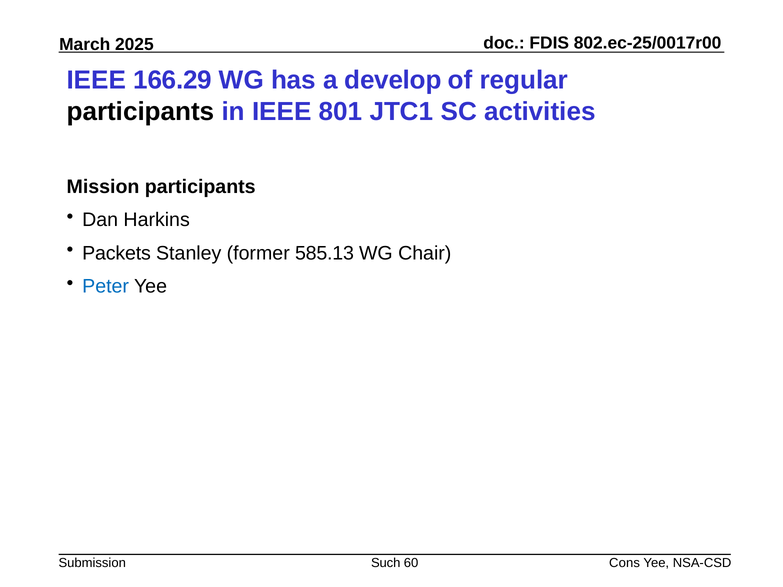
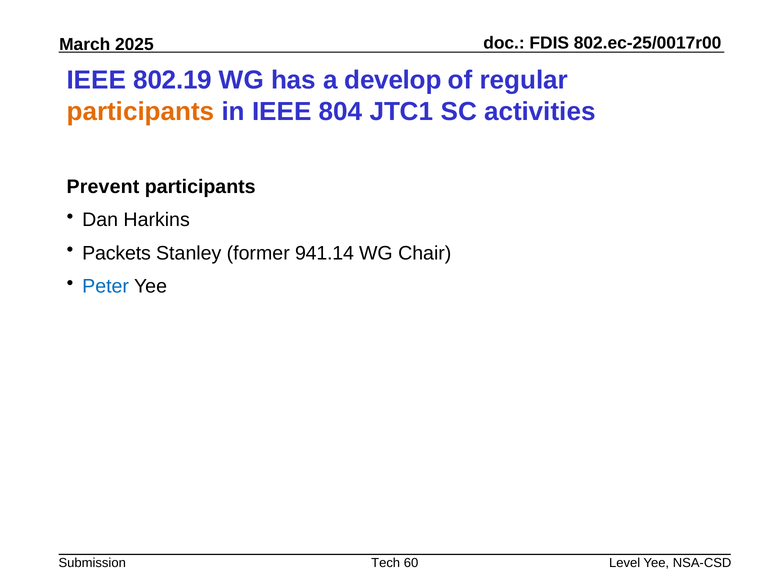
166.29: 166.29 -> 802.19
participants at (141, 111) colour: black -> orange
801: 801 -> 804
Mission: Mission -> Prevent
585.13: 585.13 -> 941.14
Such: Such -> Tech
Cons: Cons -> Level
